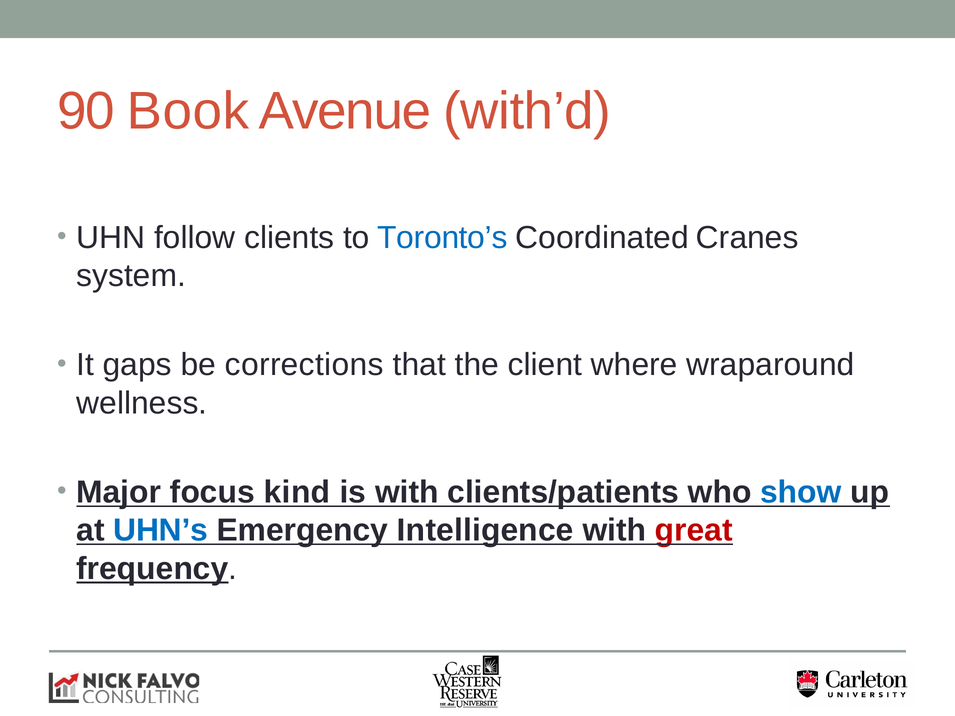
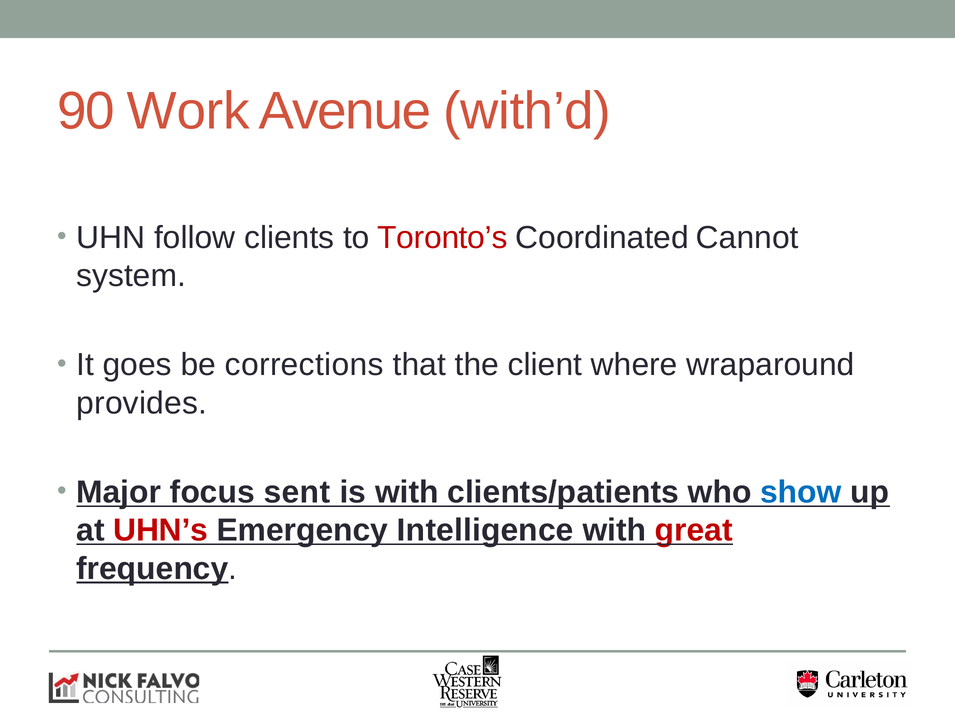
Book: Book -> Work
Toronto’s colour: blue -> red
Cranes: Cranes -> Cannot
gaps: gaps -> goes
wellness: wellness -> provides
kind: kind -> sent
UHN’s colour: blue -> red
